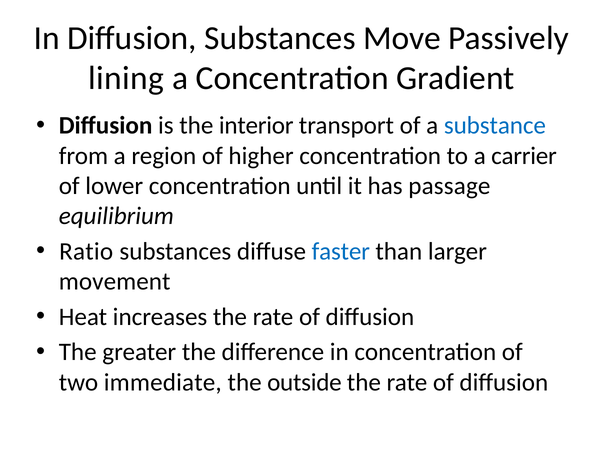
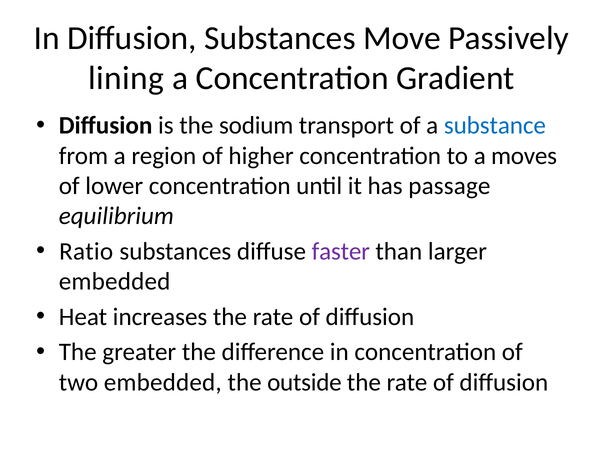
interior: interior -> sodium
carrier: carrier -> moves
faster colour: blue -> purple
movement at (115, 281): movement -> embedded
two immediate: immediate -> embedded
